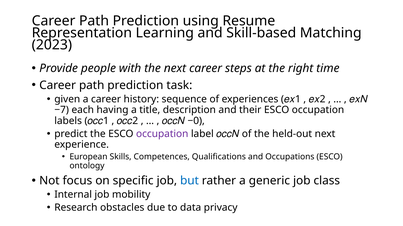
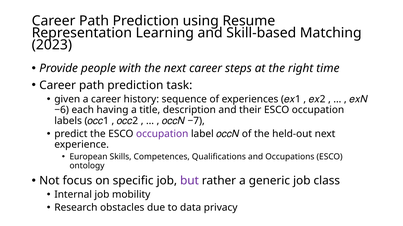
−7: −7 -> −6
−0: −0 -> −7
but colour: blue -> purple
